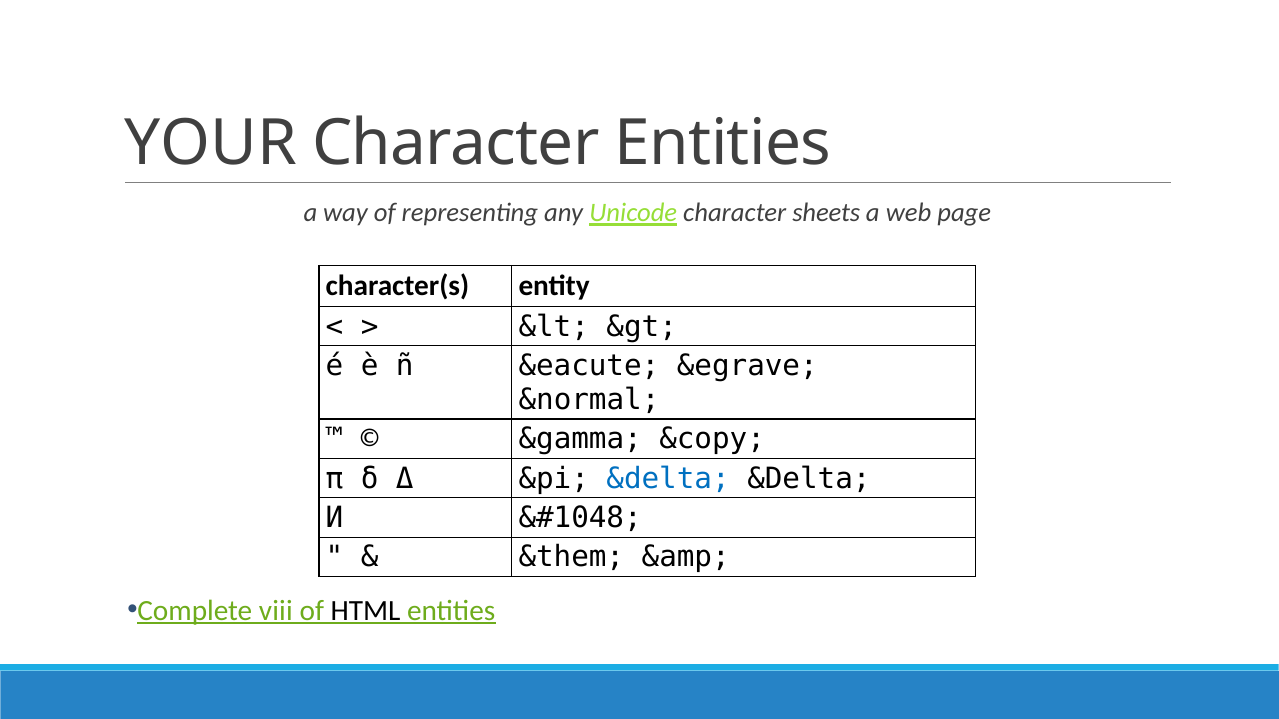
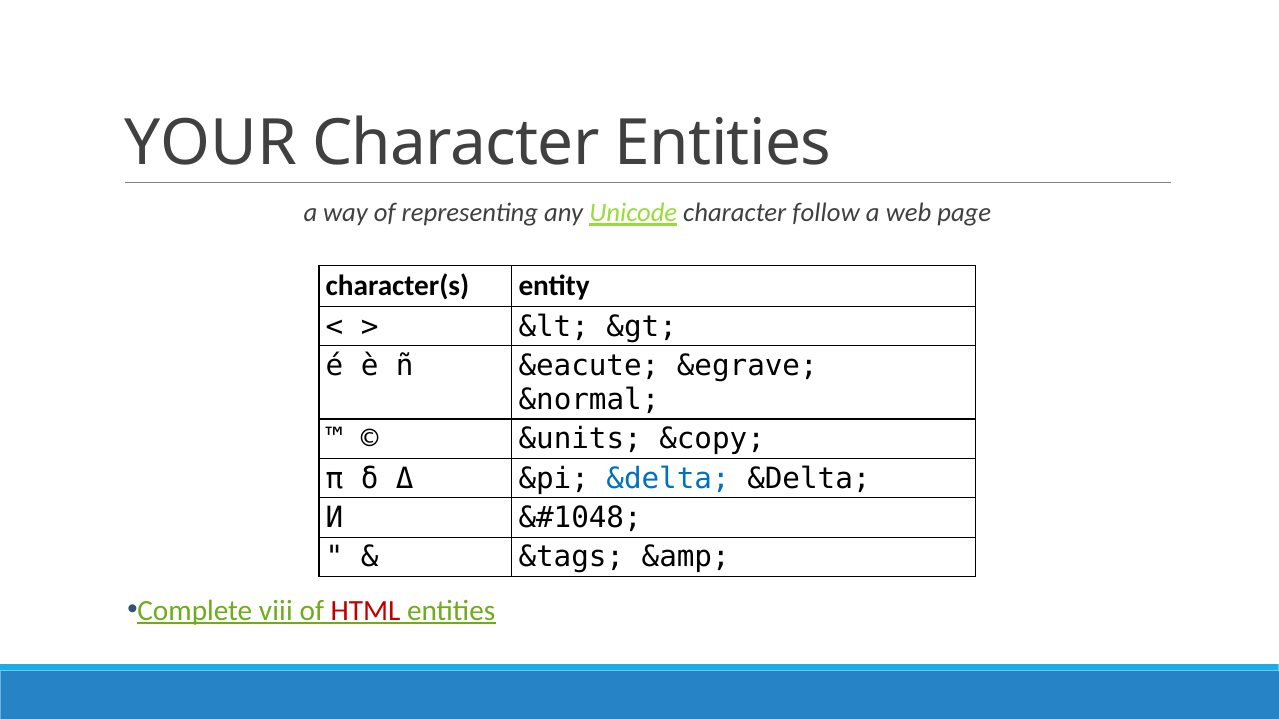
sheets: sheets -> follow
&gamma: &gamma -> &units
&them: &them -> &tags
HTML colour: black -> red
